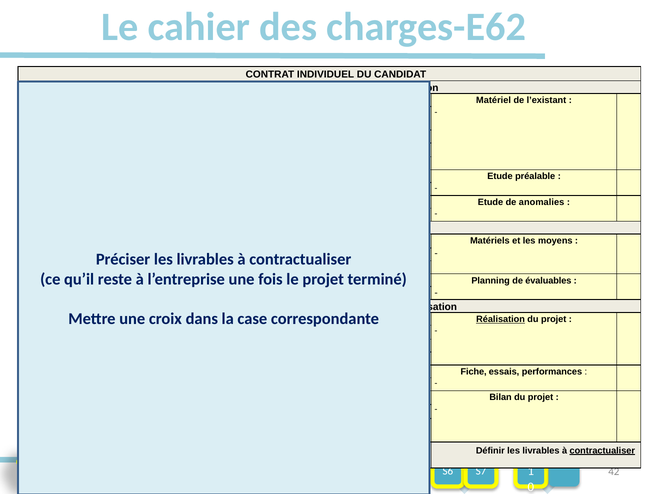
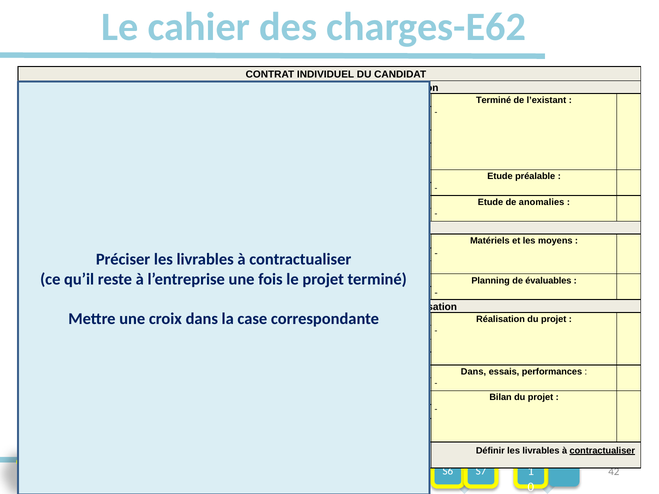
Matériel at (494, 100): Matériel -> Terminé
Réalisation at (501, 319) underline: present -> none
Fiche at (474, 372): Fiche -> Dans
